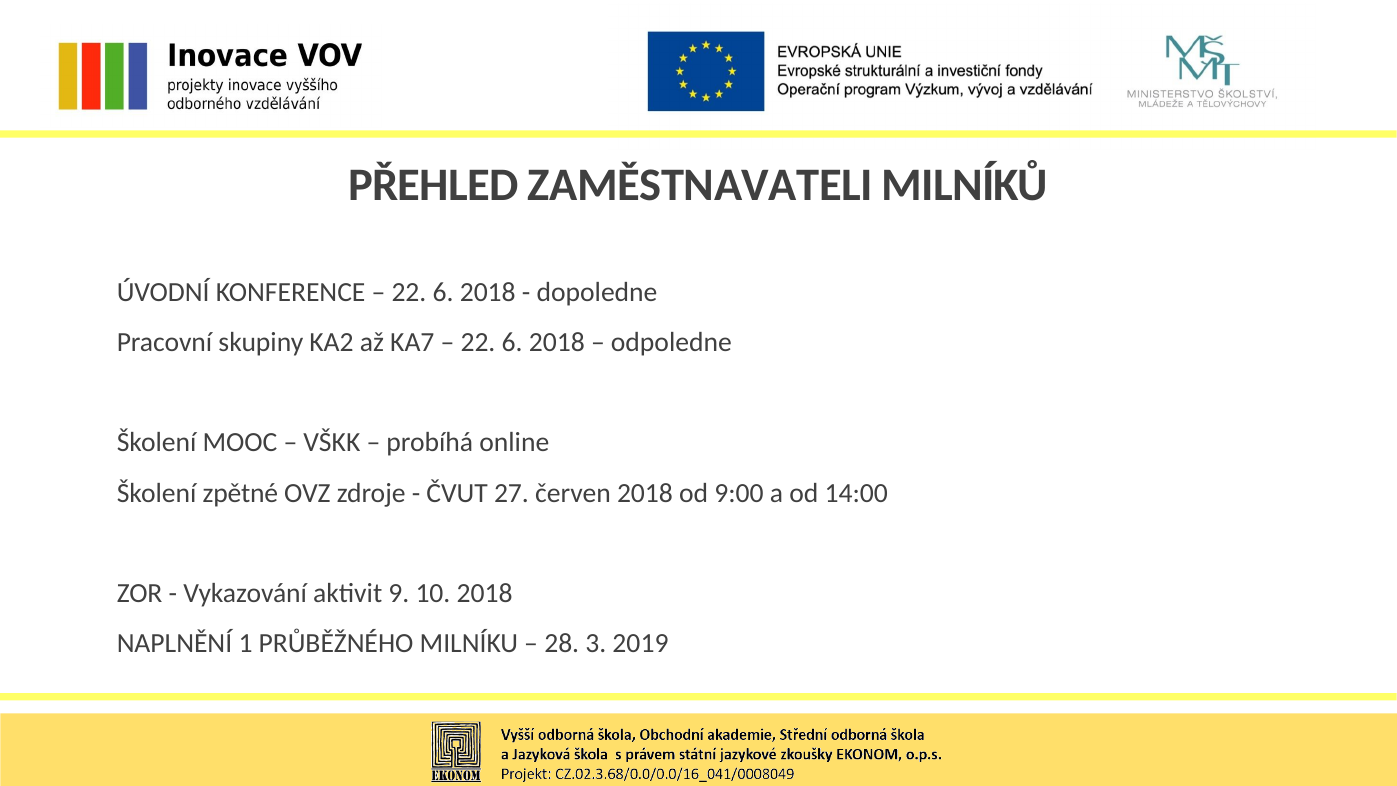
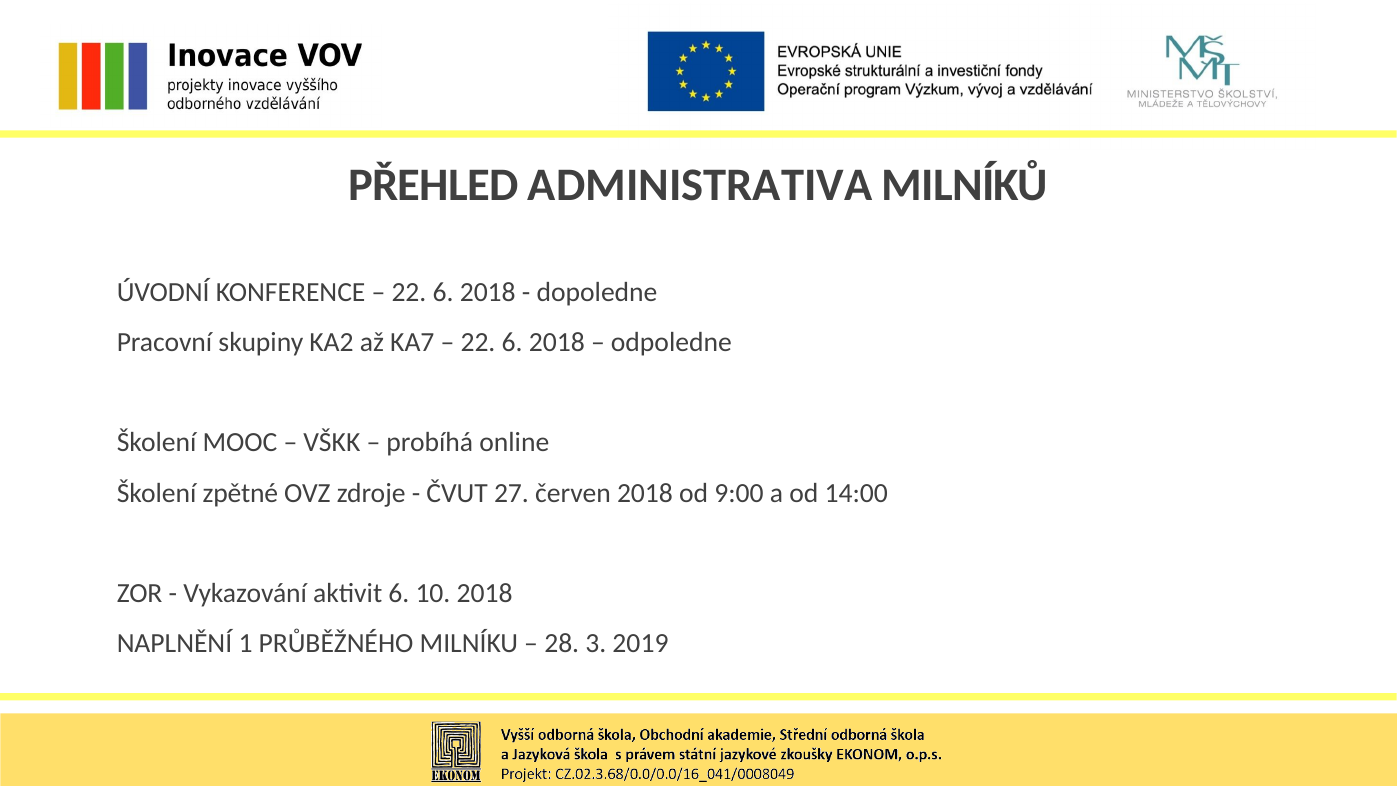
ZAMĚSTNAVATELI: ZAMĚSTNAVATELI -> ADMINISTRATIVA
aktivit 9: 9 -> 6
